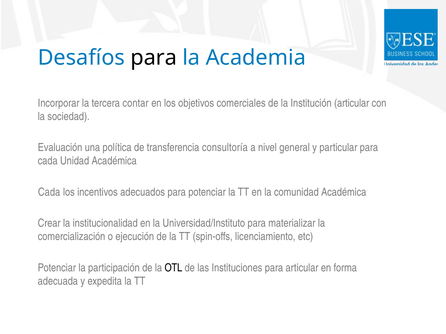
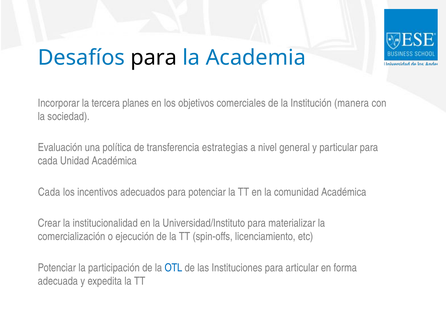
contar: contar -> planes
Institución articular: articular -> manera
consultoría: consultoría -> estrategias
OTL colour: black -> blue
